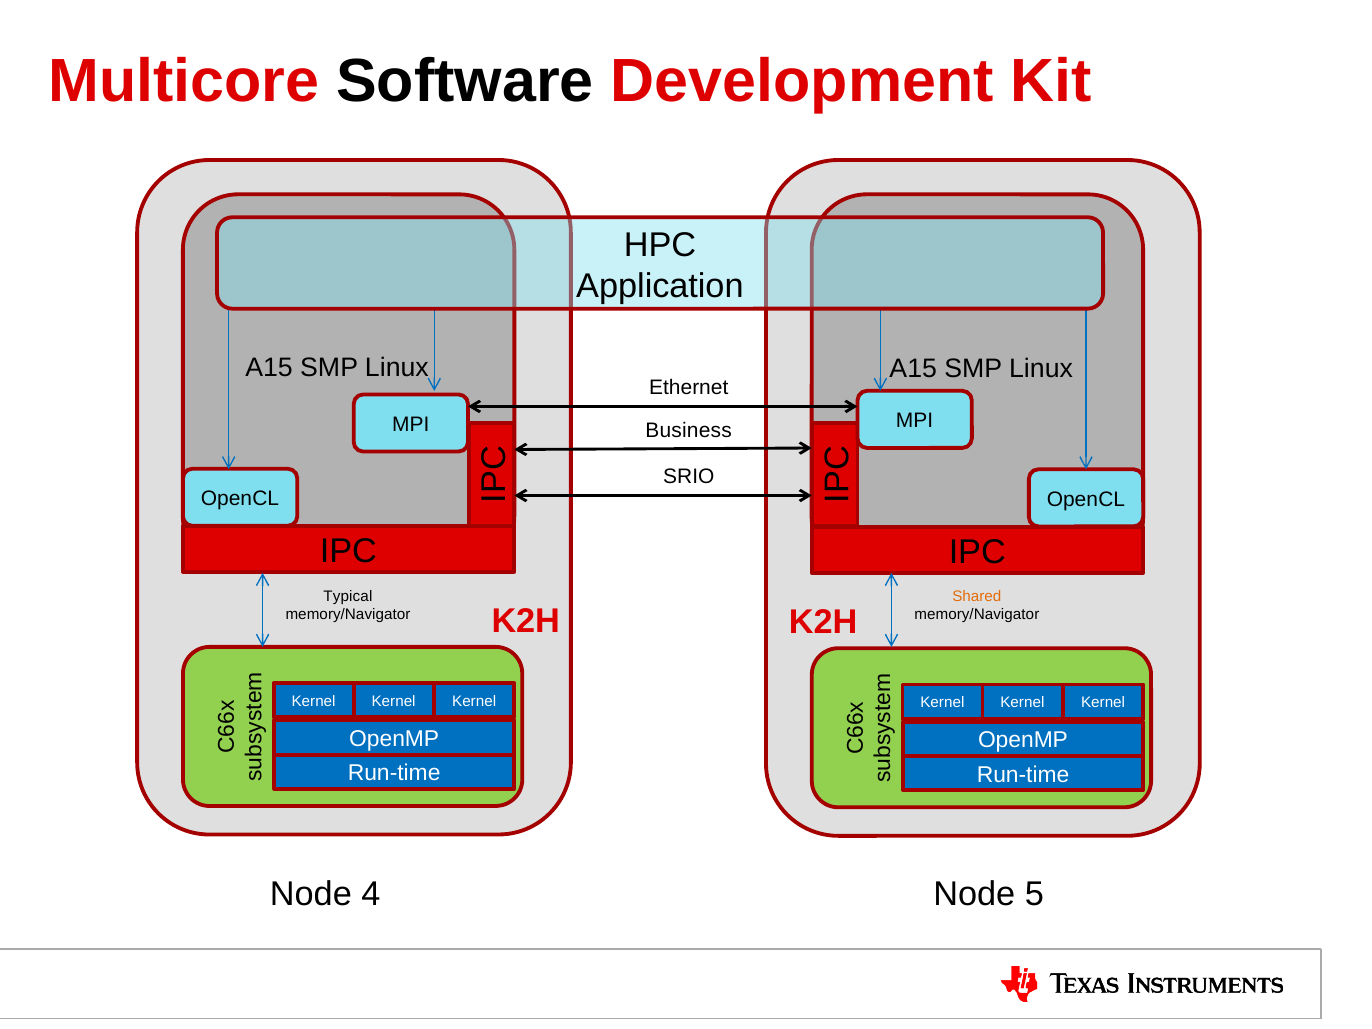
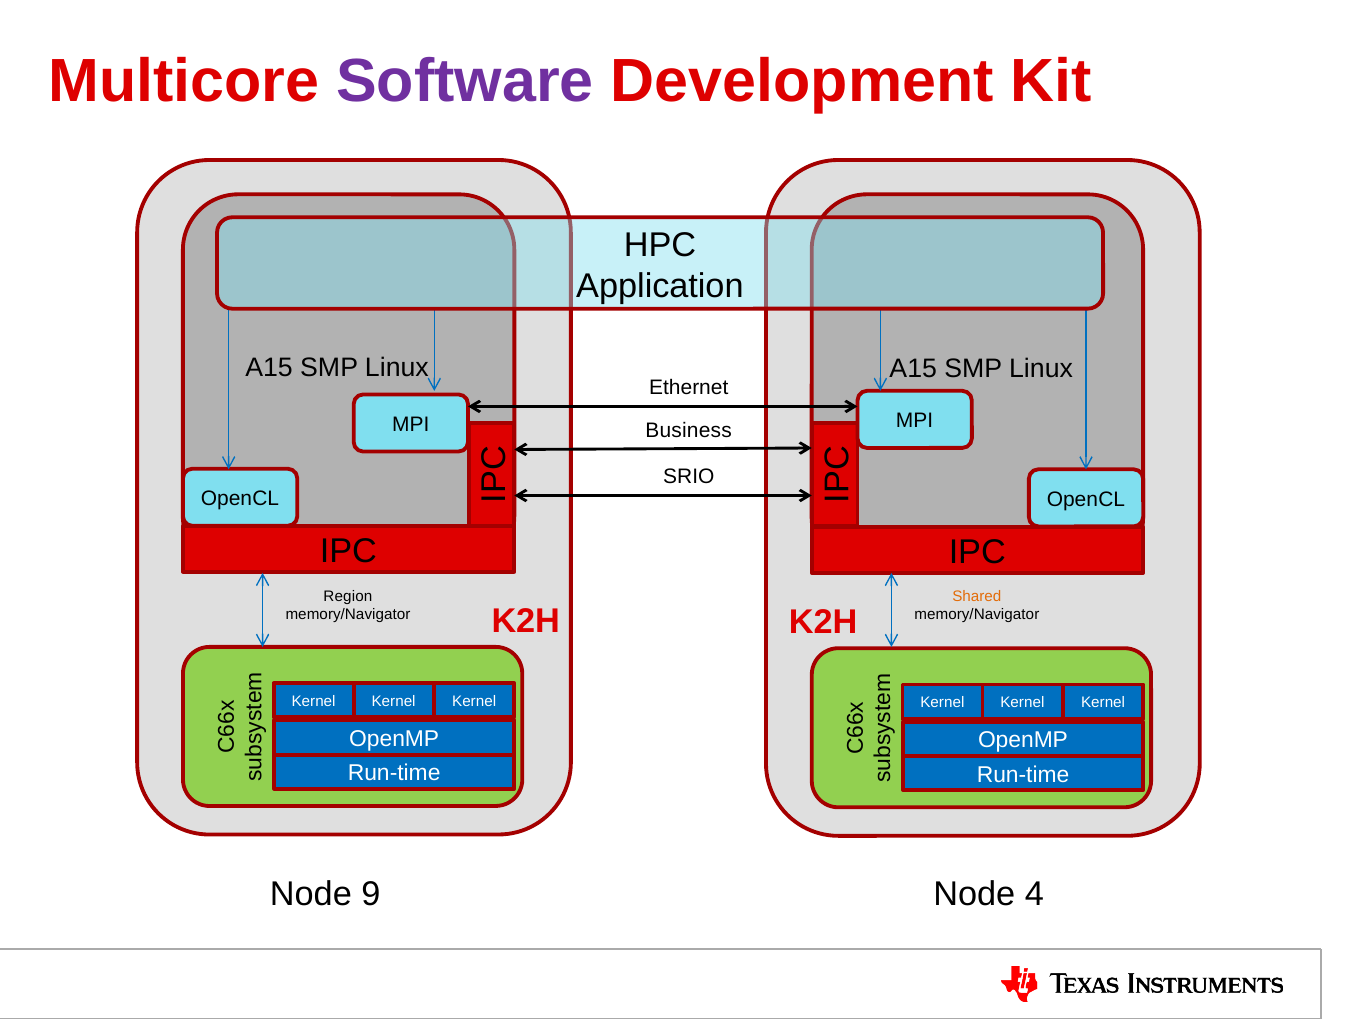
Software colour: black -> purple
Typical: Typical -> Region
4: 4 -> 9
5: 5 -> 4
